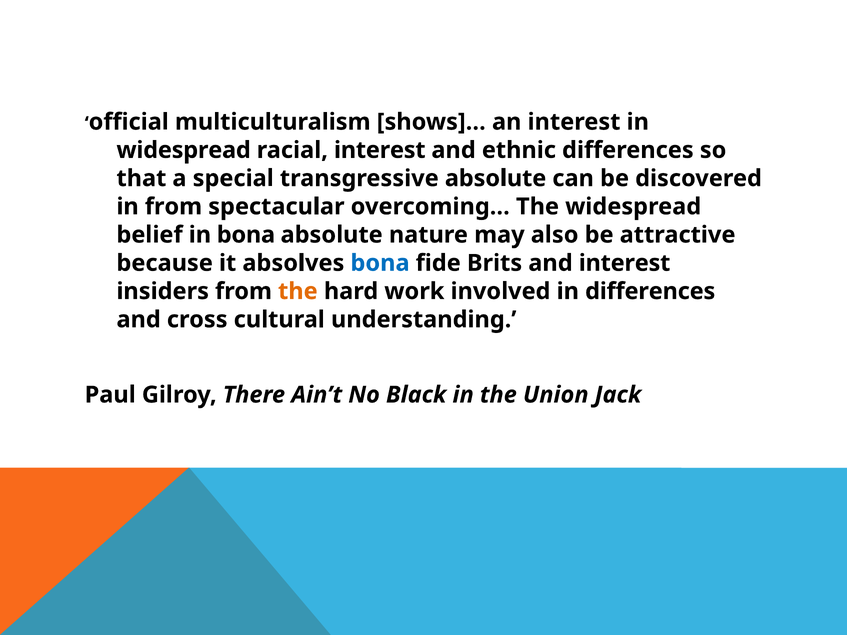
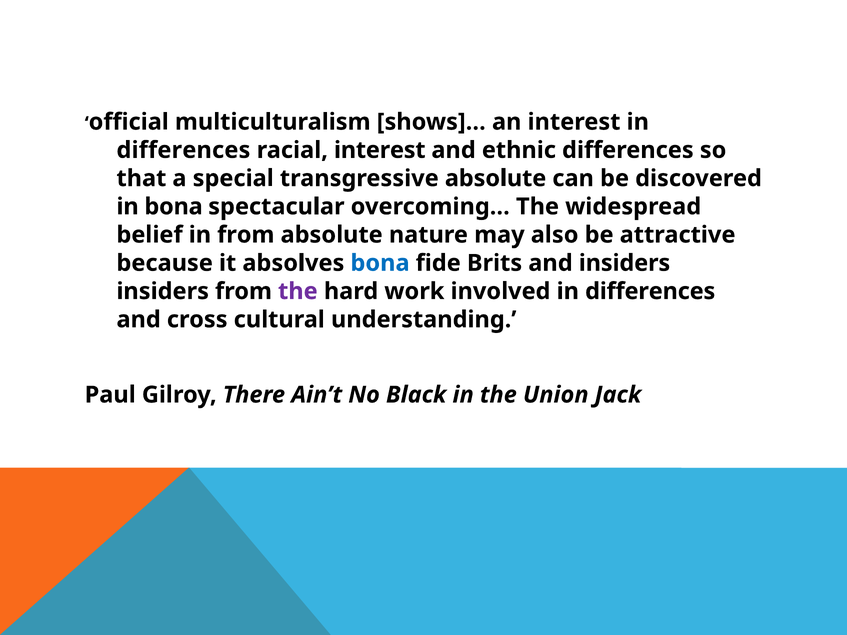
widespread at (184, 150): widespread -> differences
in from: from -> bona
in bona: bona -> from
and interest: interest -> insiders
the at (298, 291) colour: orange -> purple
